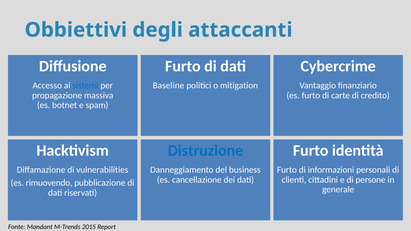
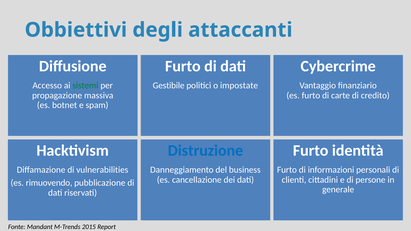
sistemi colour: blue -> green
Baseline: Baseline -> Gestibile
mitigation: mitigation -> impostate
